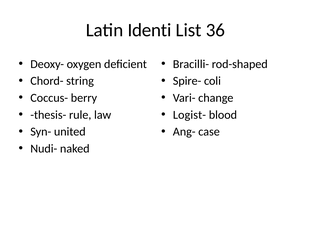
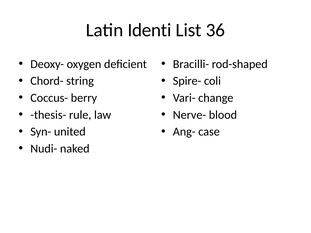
Logist-: Logist- -> Nerve-
